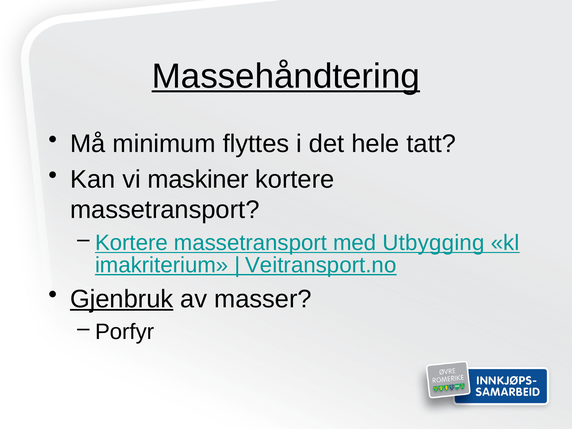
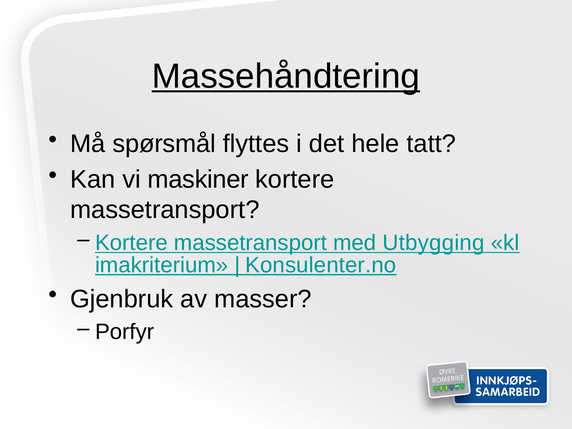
minimum: minimum -> spørsmål
Veitransport.no: Veitransport.no -> Konsulenter.no
Gjenbruk underline: present -> none
